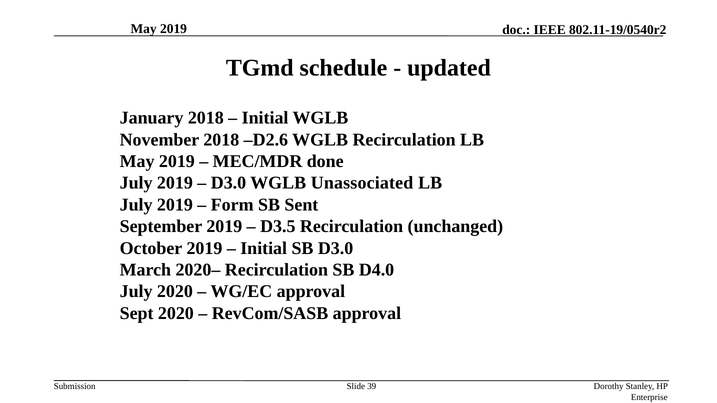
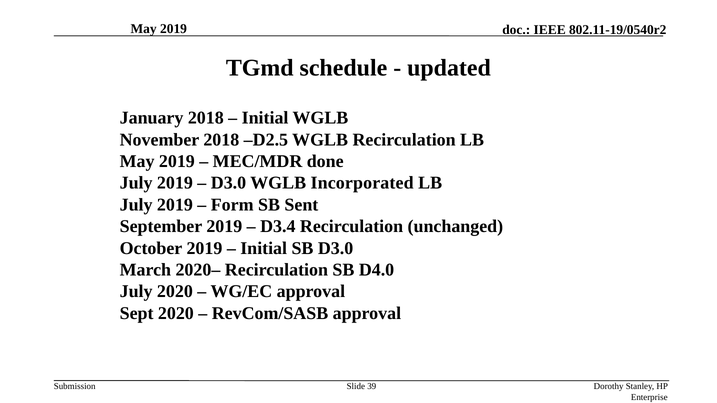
D2.6: D2.6 -> D2.5
Unassociated: Unassociated -> Incorporated
D3.5: D3.5 -> D3.4
